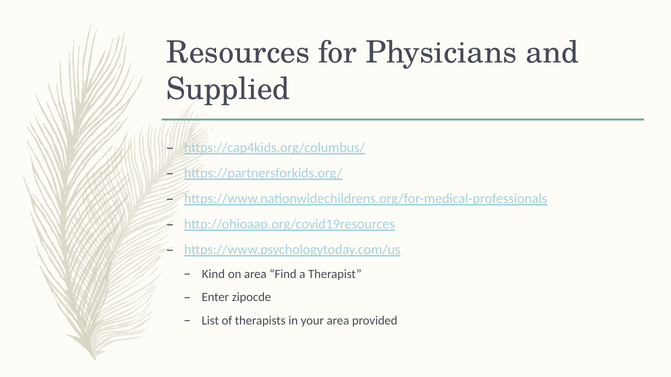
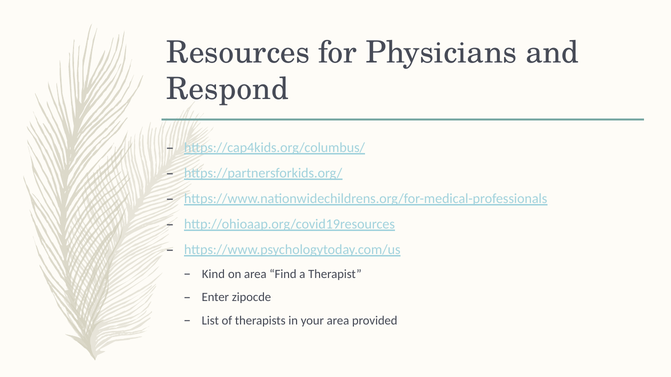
Supplied: Supplied -> Respond
